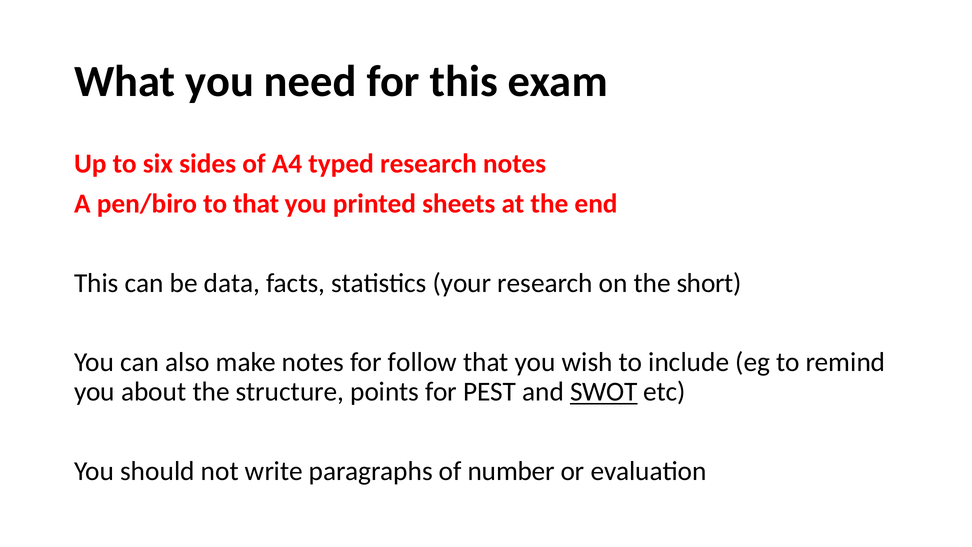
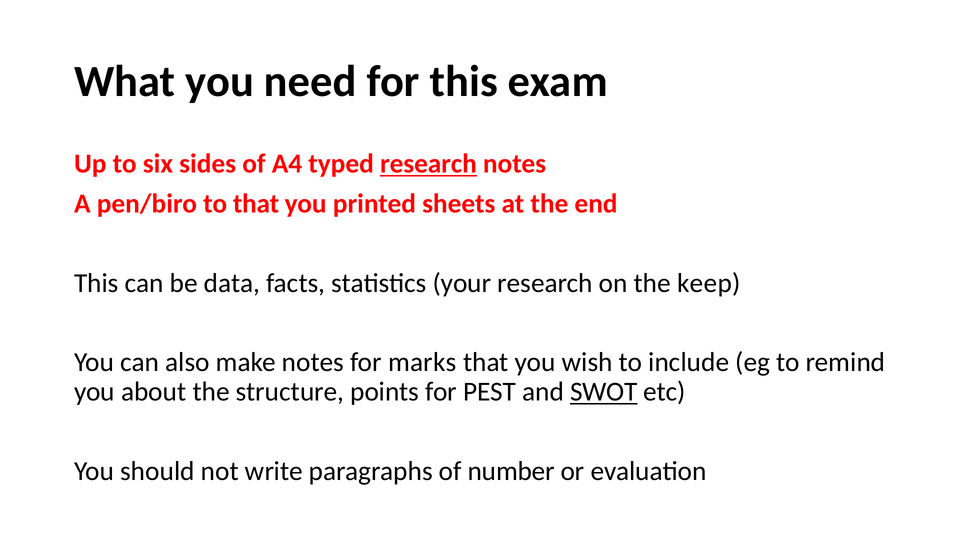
research at (428, 164) underline: none -> present
short: short -> keep
follow: follow -> marks
